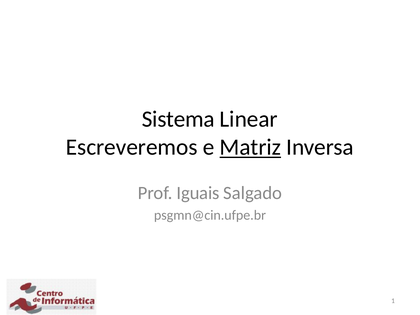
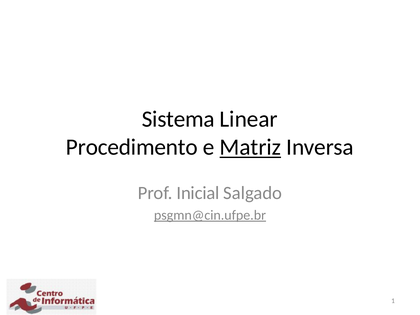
Escreveremos: Escreveremos -> Procedimento
Iguais: Iguais -> Inicial
psgmn@cin.ufpe.br underline: none -> present
